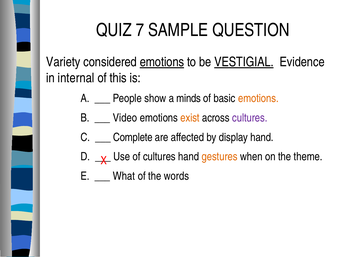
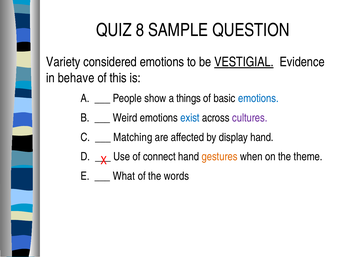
7: 7 -> 8
emotions at (162, 62) underline: present -> none
internal: internal -> behave
minds: minds -> things
emotions at (258, 99) colour: orange -> blue
Video: Video -> Weird
exist colour: orange -> blue
Complete: Complete -> Matching
of cultures: cultures -> connect
